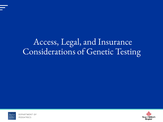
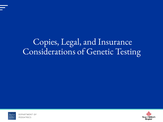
Access: Access -> Copies
